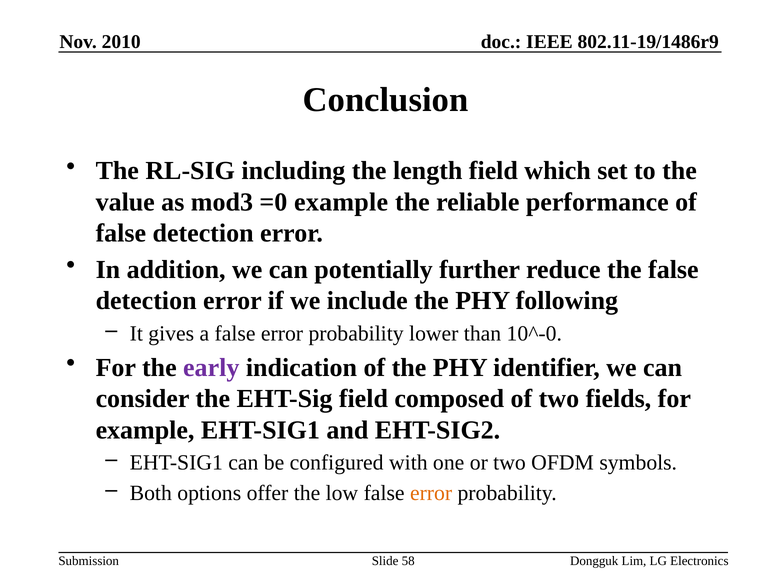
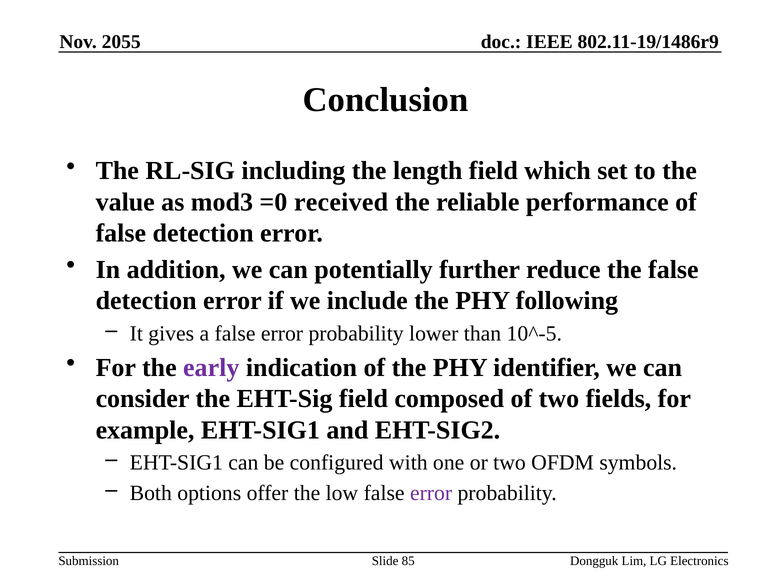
2010: 2010 -> 2055
=0 example: example -> received
10^-0: 10^-0 -> 10^-5
error at (431, 493) colour: orange -> purple
58: 58 -> 85
